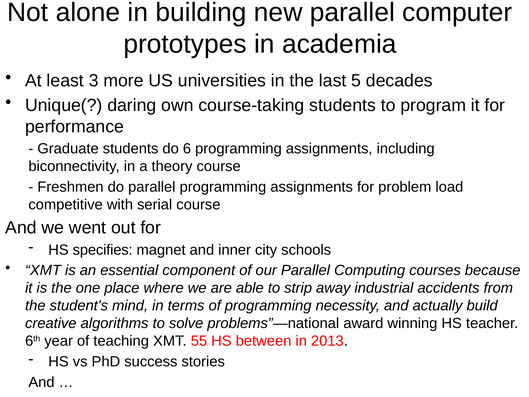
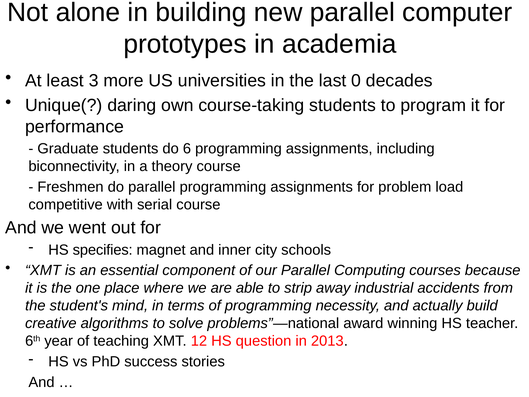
5: 5 -> 0
55: 55 -> 12
between: between -> question
